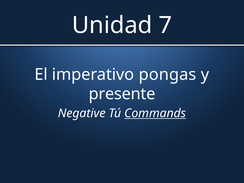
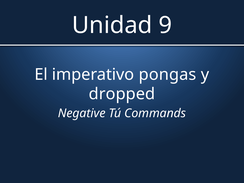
7: 7 -> 9
presente: presente -> dropped
Commands underline: present -> none
